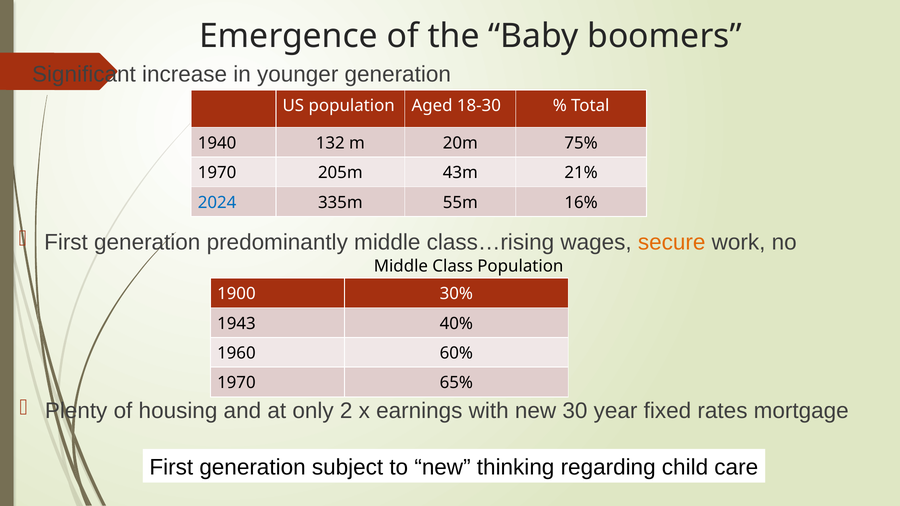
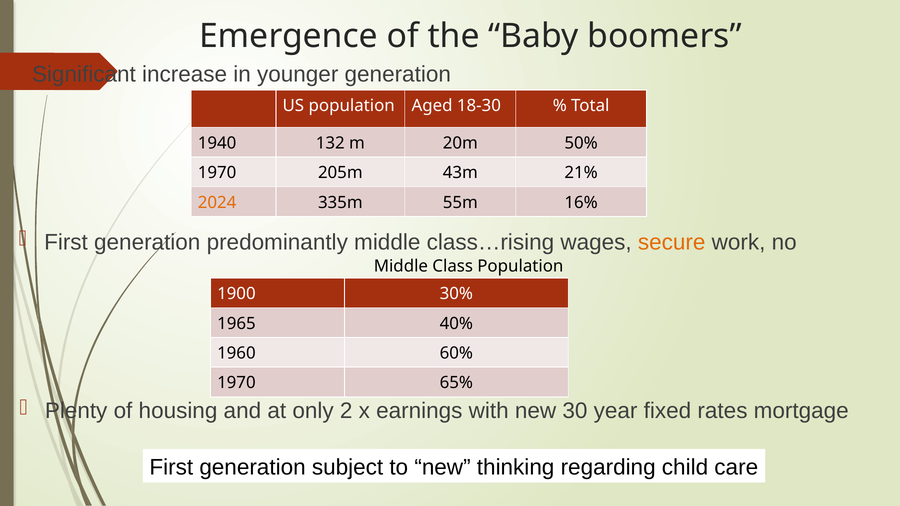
75%: 75% -> 50%
2024 colour: blue -> orange
1943: 1943 -> 1965
